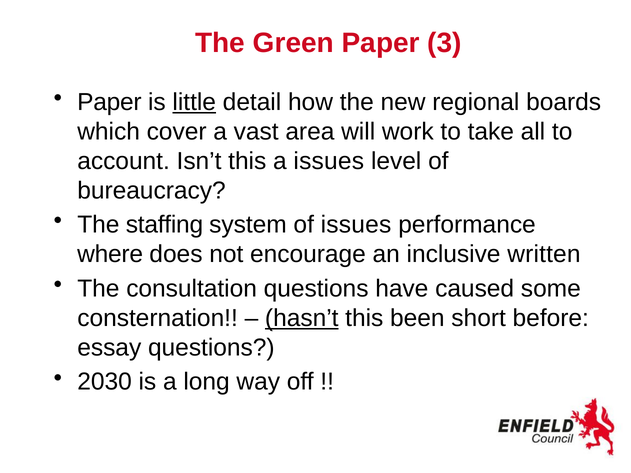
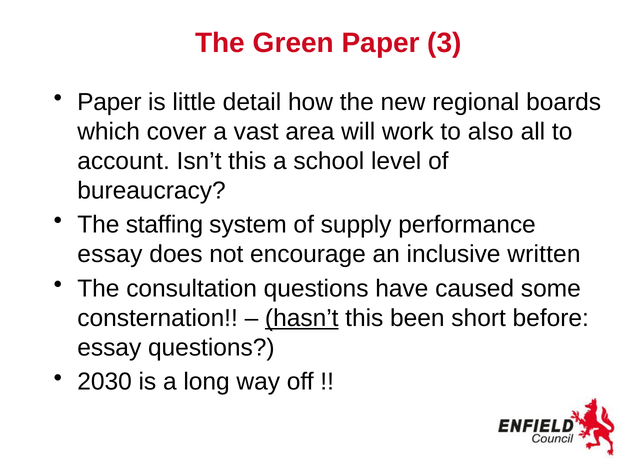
little underline: present -> none
take: take -> also
a issues: issues -> school
of issues: issues -> supply
where at (110, 254): where -> essay
